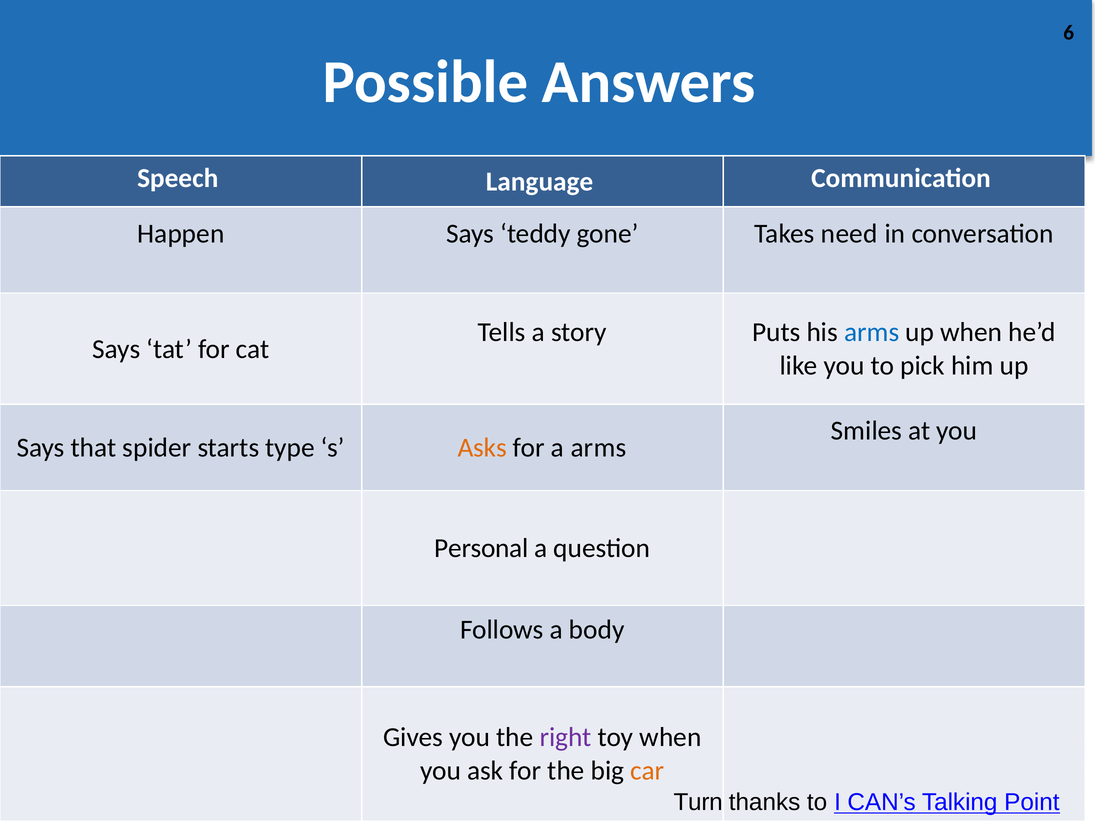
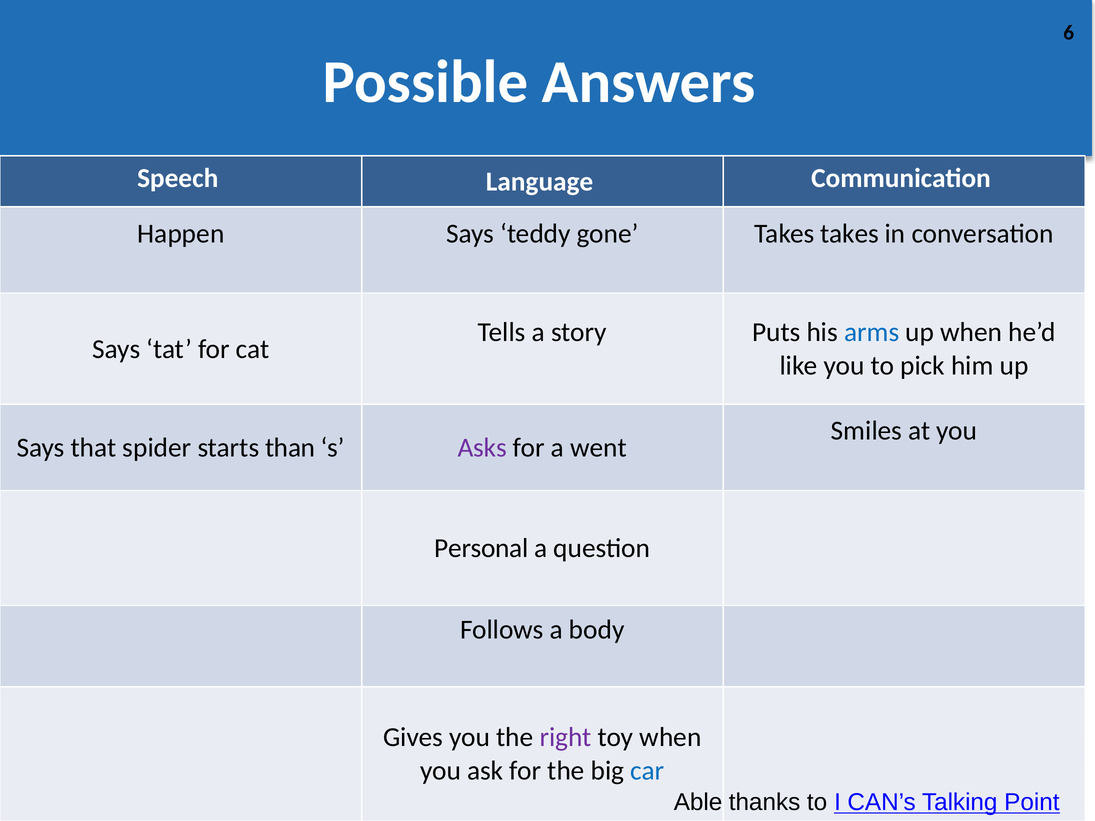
Takes need: need -> takes
type: type -> than
Asks colour: orange -> purple
a arms: arms -> went
car colour: orange -> blue
Turn: Turn -> Able
